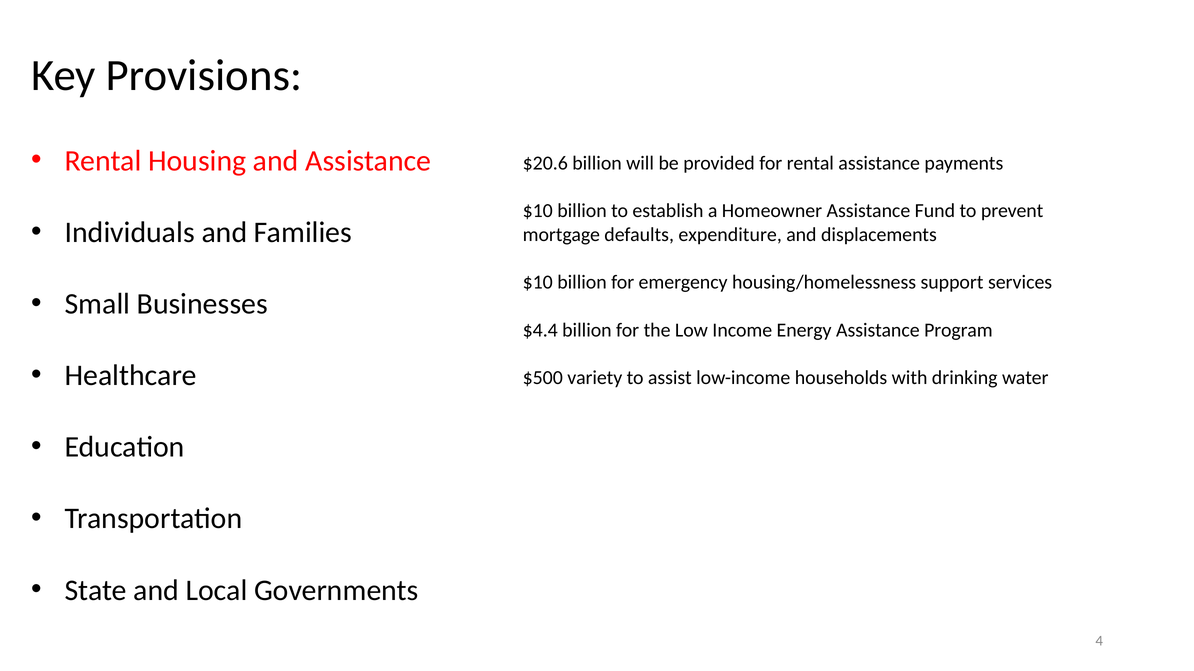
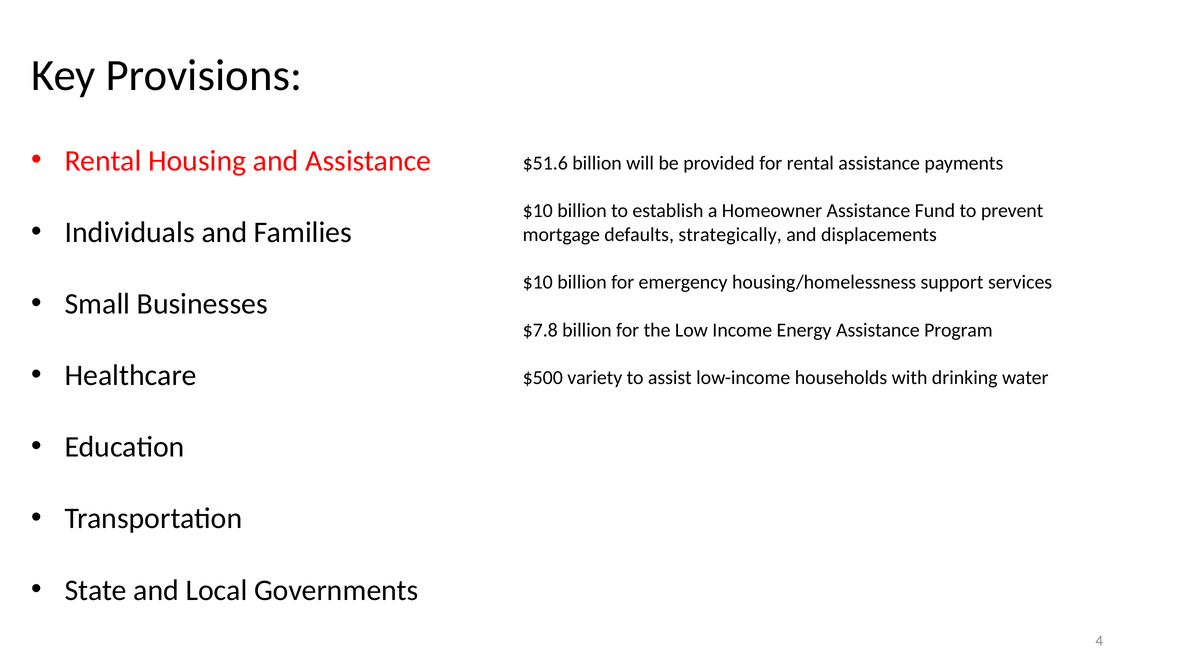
$20.6: $20.6 -> $51.6
expenditure: expenditure -> strategically
$4.4: $4.4 -> $7.8
